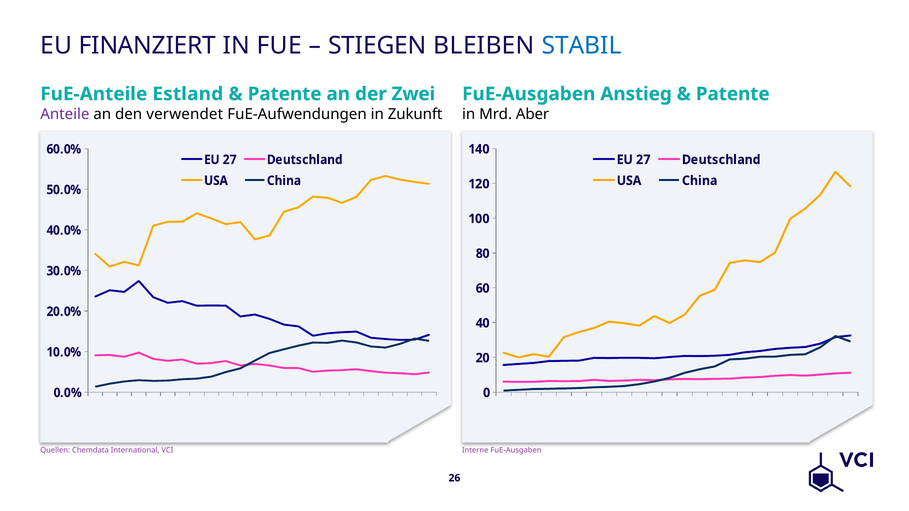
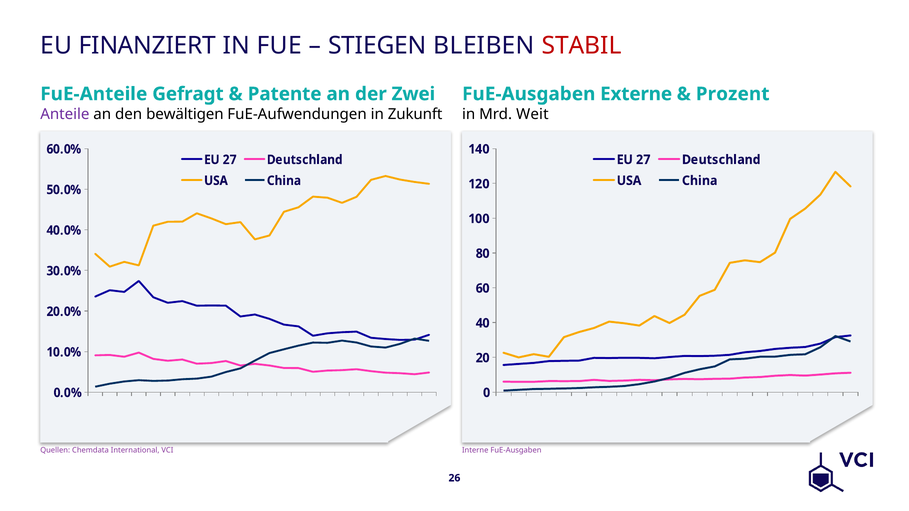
STABIL colour: blue -> red
Estland: Estland -> Gefragt
Anstieg: Anstieg -> Externe
Patente at (733, 94): Patente -> Prozent
verwendet: verwendet -> bewältigen
Aber: Aber -> Weit
